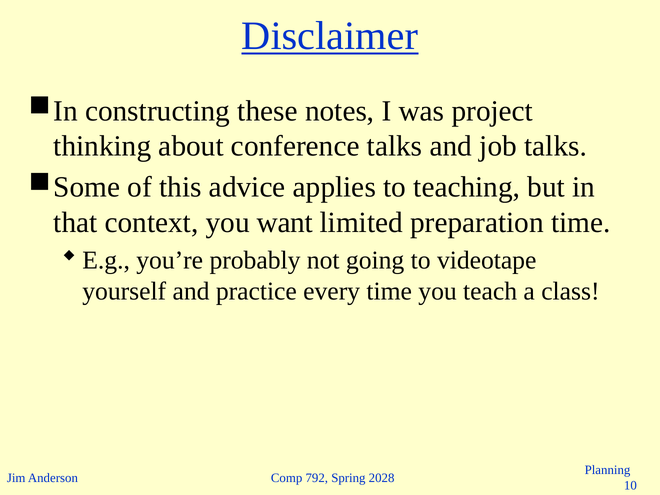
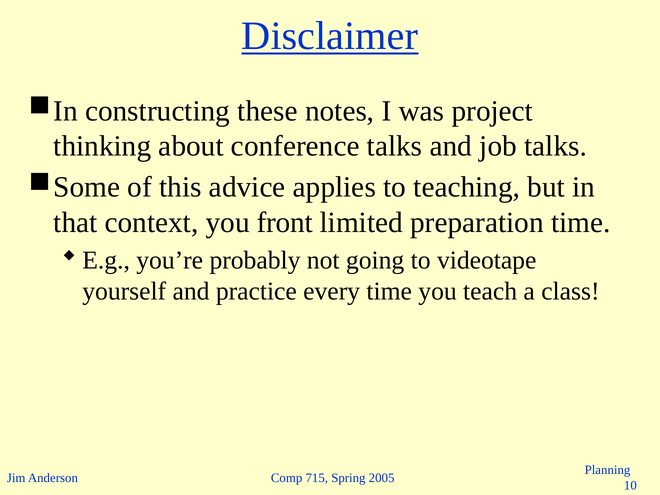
want: want -> front
792: 792 -> 715
2028: 2028 -> 2005
